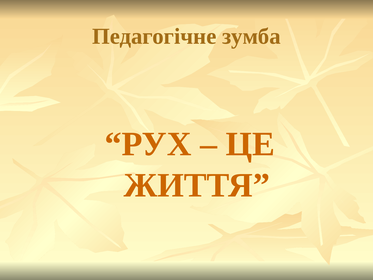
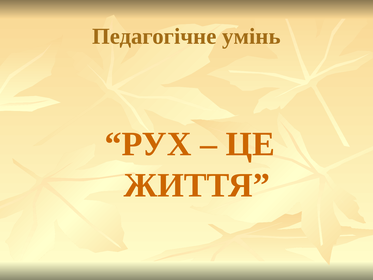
зумба: зумба -> умінь
